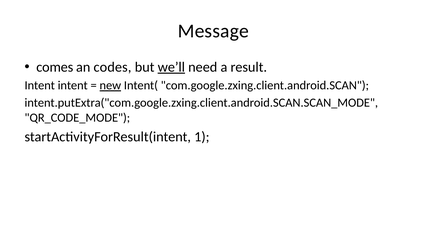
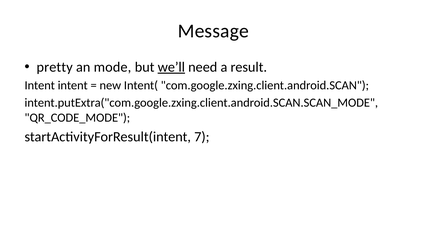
comes: comes -> pretty
codes: codes -> mode
new underline: present -> none
1: 1 -> 7
